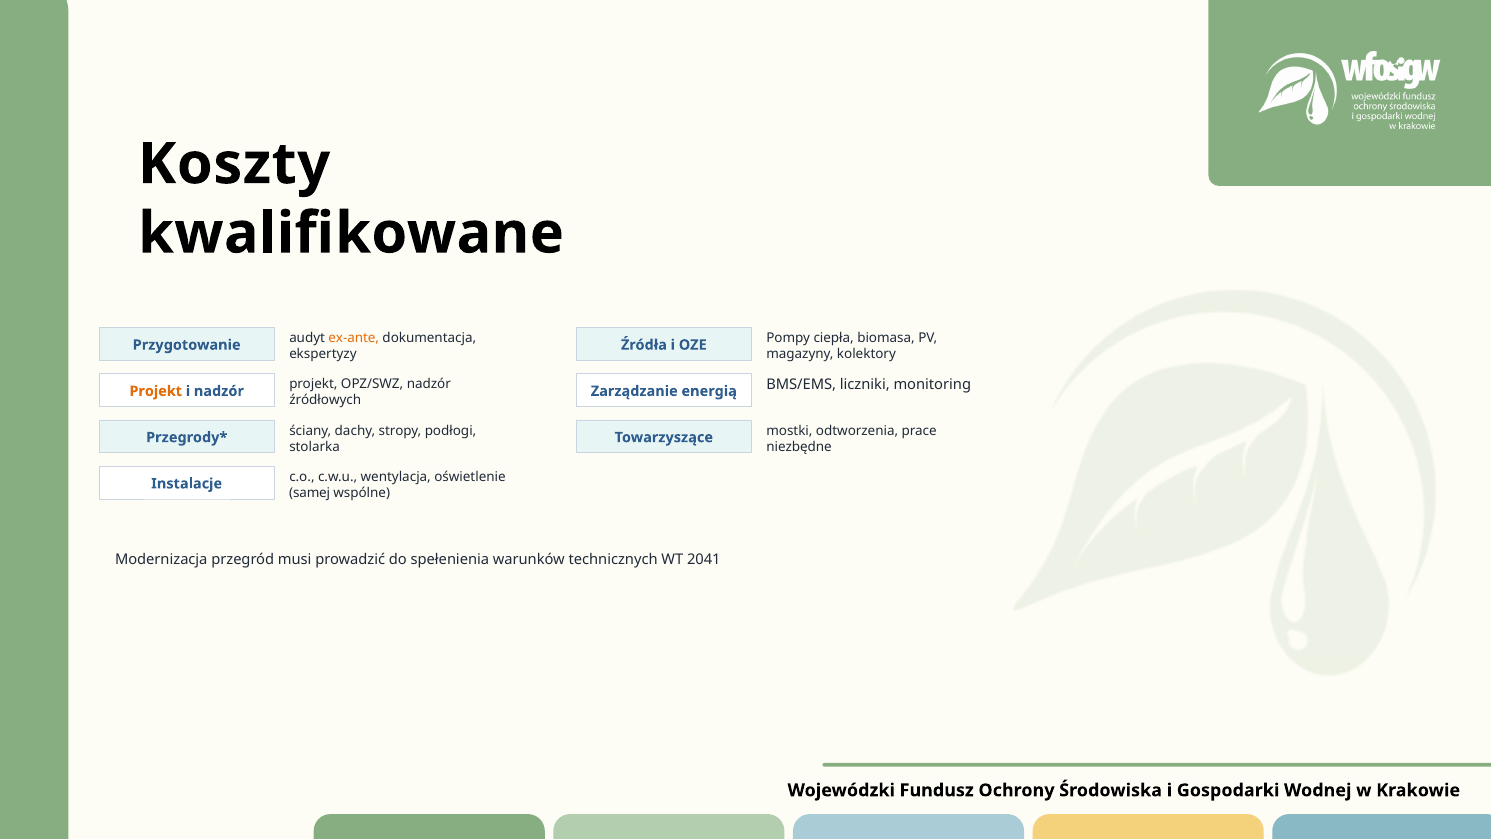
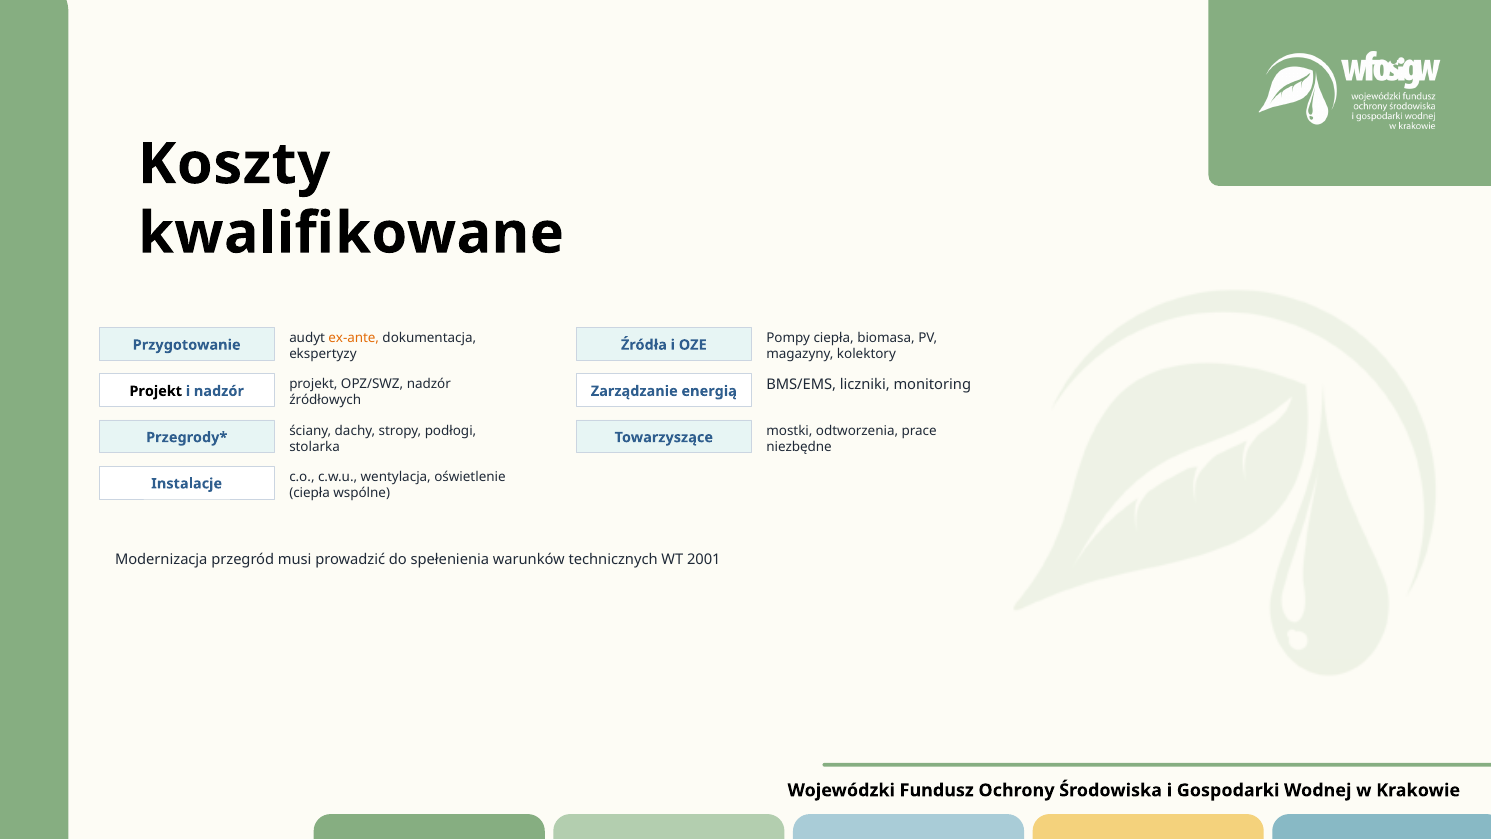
Projekt at (156, 391) colour: orange -> black
samej at (310, 493): samej -> ciepła
2041: 2041 -> 2001
